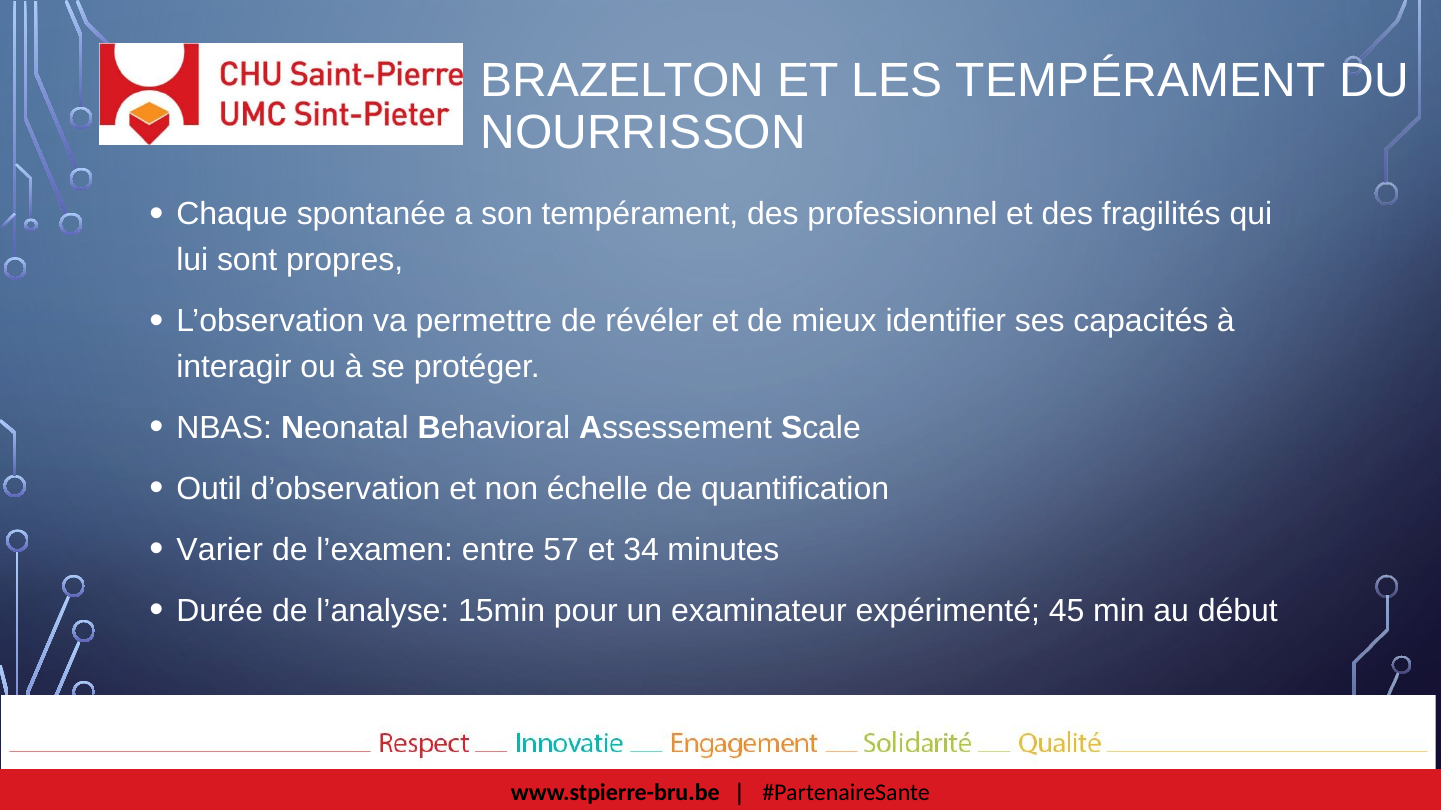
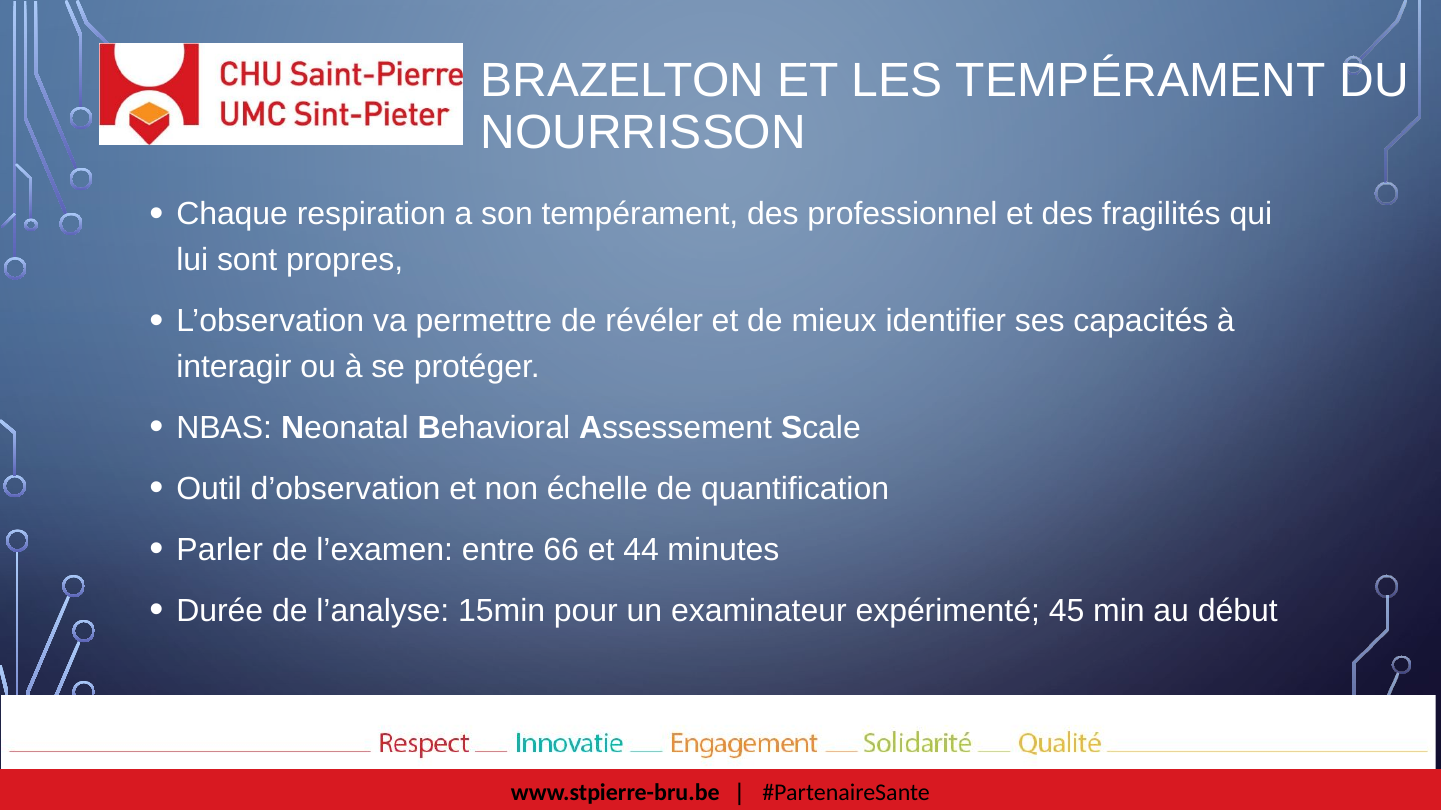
spontanée: spontanée -> respiration
Varier: Varier -> Parler
57: 57 -> 66
34: 34 -> 44
